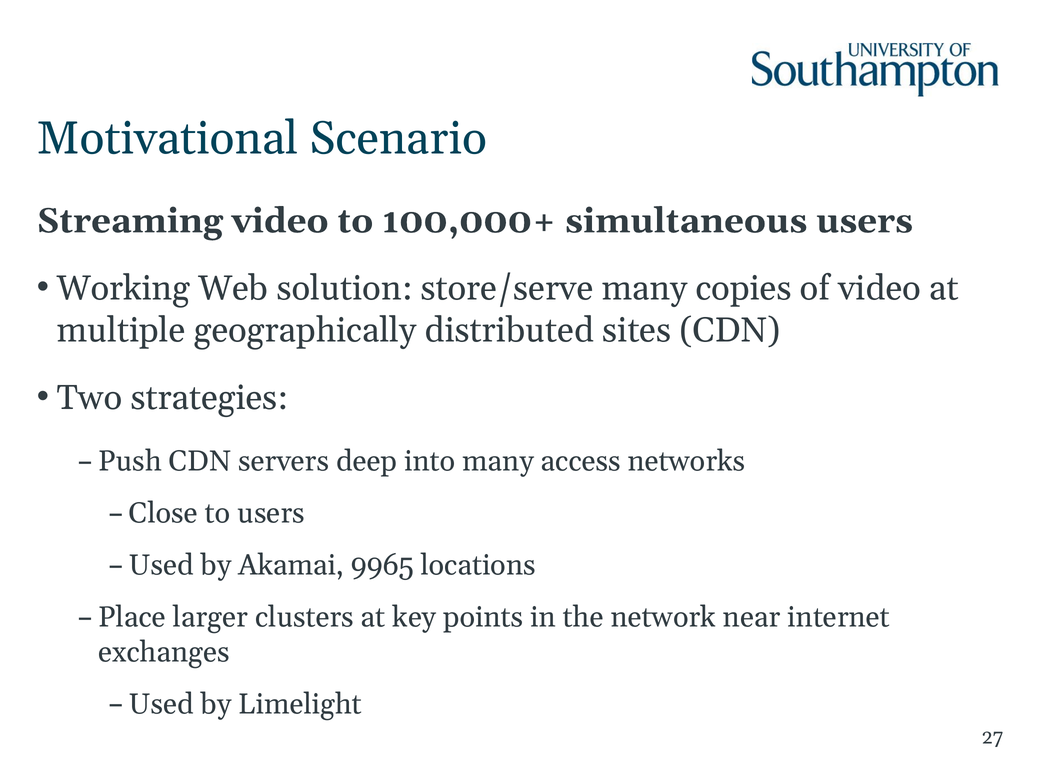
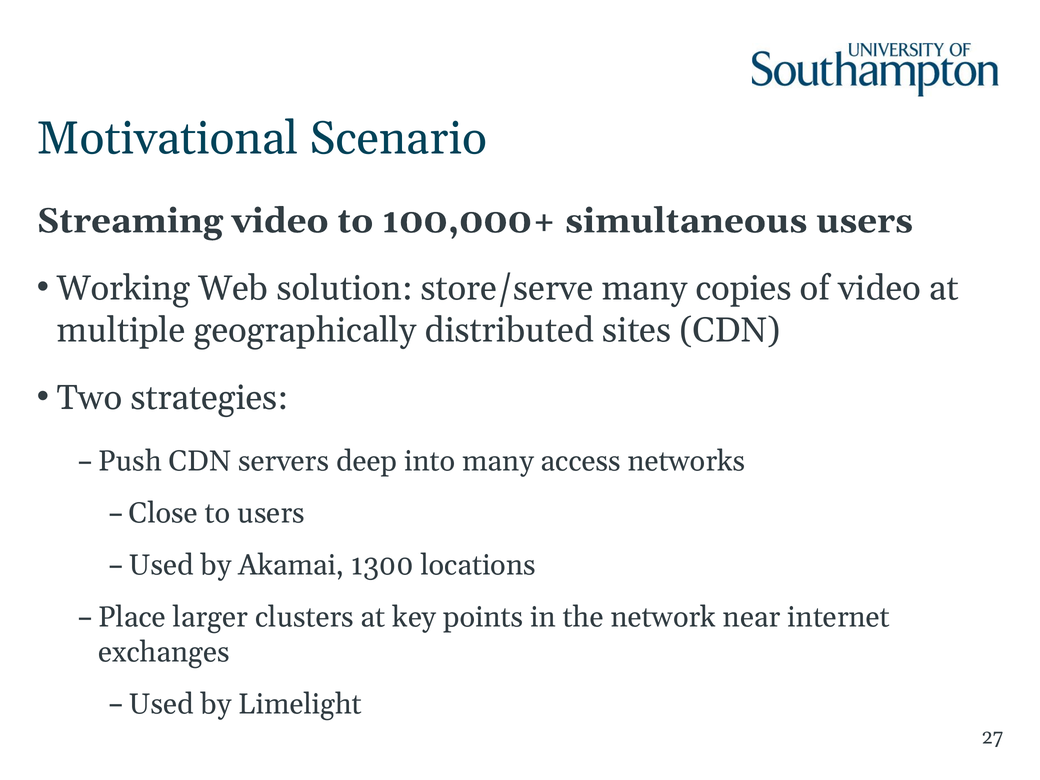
9965: 9965 -> 1300
